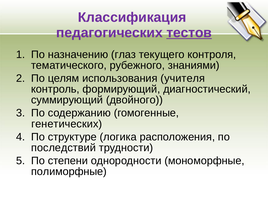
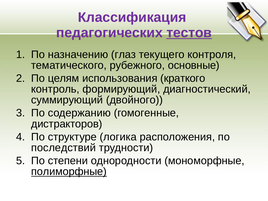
знаниями: знаниями -> основные
учителя: учителя -> краткого
генетических: генетических -> дистракторов
полиморфные underline: none -> present
